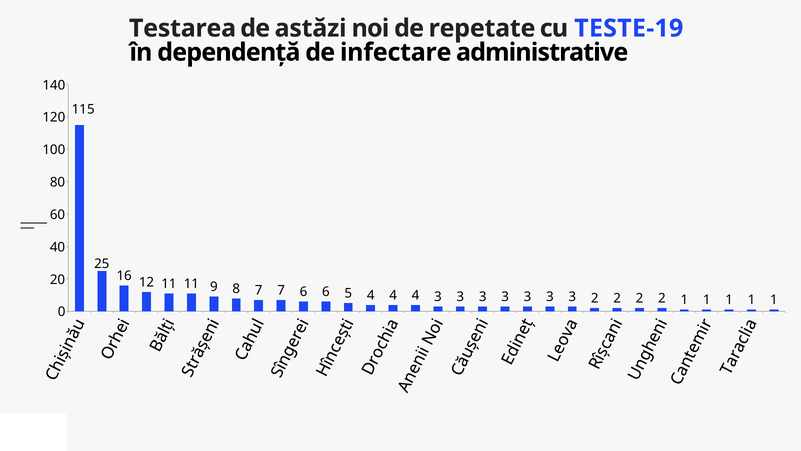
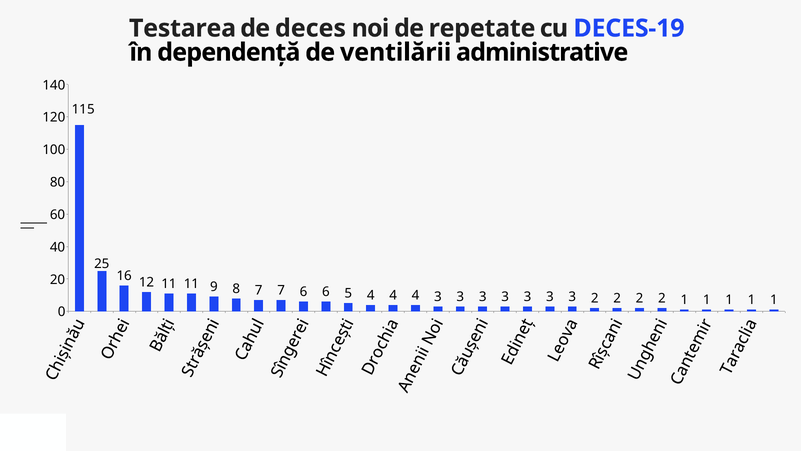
astăzi: astăzi -> deces
TESTE-19: TESTE-19 -> DECES-19
infectare: infectare -> ventilării
